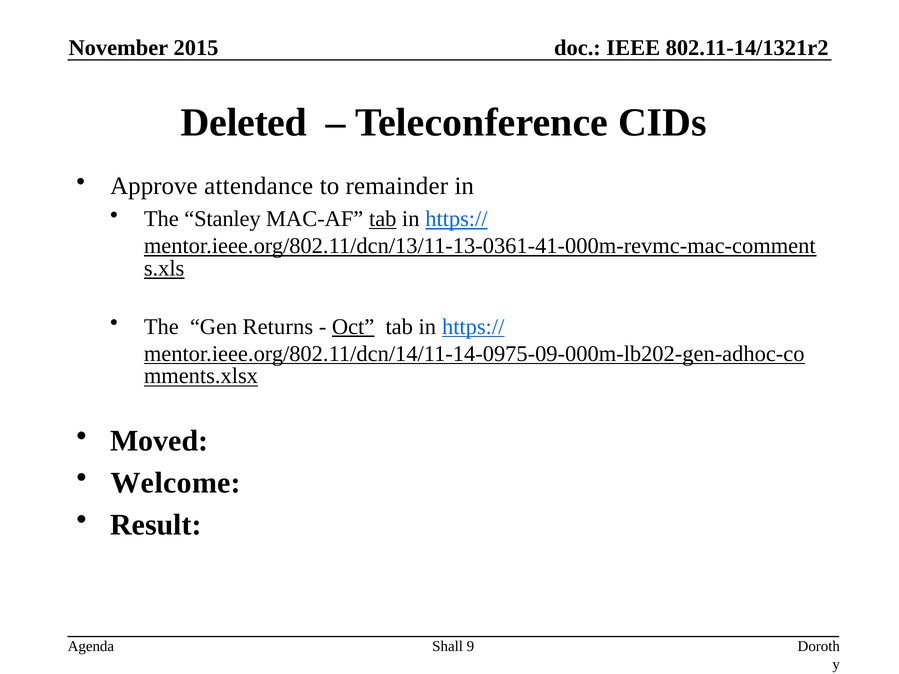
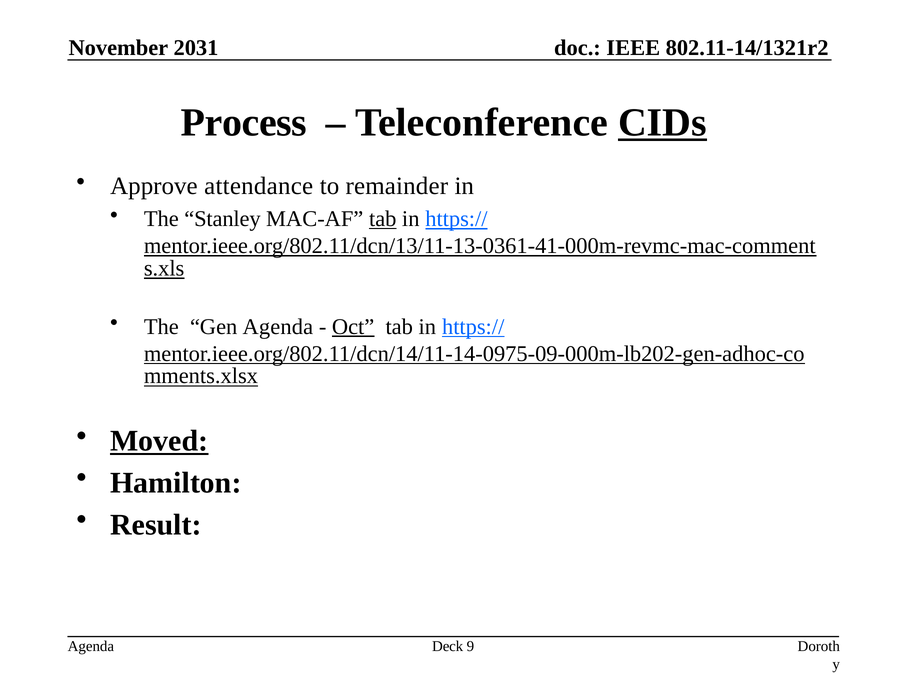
2015: 2015 -> 2031
Deleted: Deleted -> Process
CIDs underline: none -> present
Gen Returns: Returns -> Agenda
Moved underline: none -> present
Welcome: Welcome -> Hamilton
Shall: Shall -> Deck
